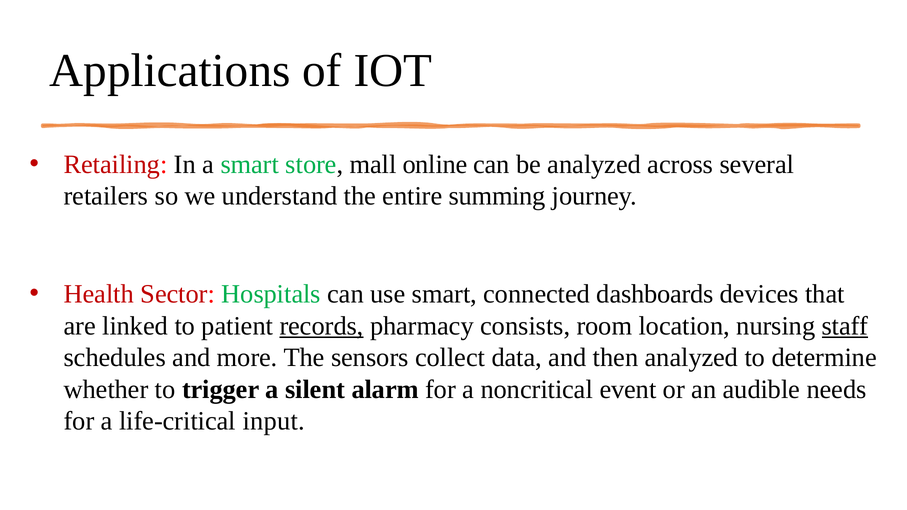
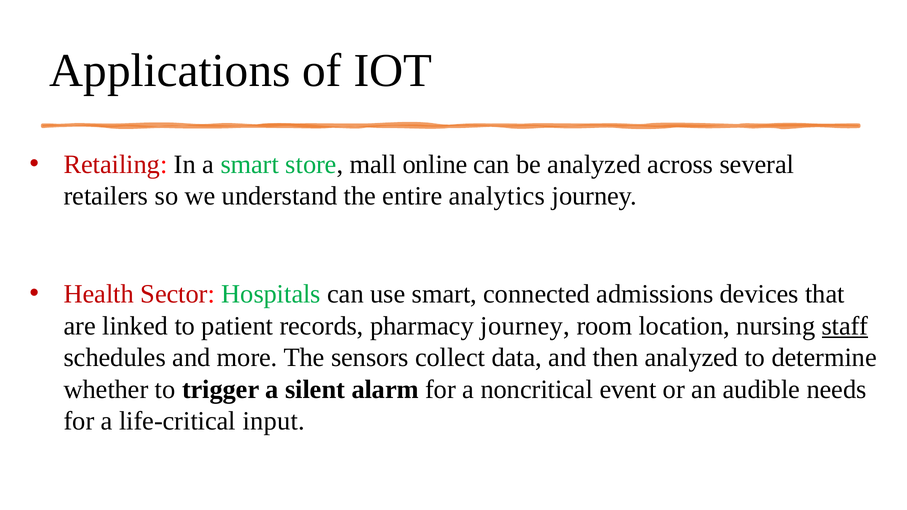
summing: summing -> analytics
dashboards: dashboards -> admissions
records underline: present -> none
pharmacy consists: consists -> journey
